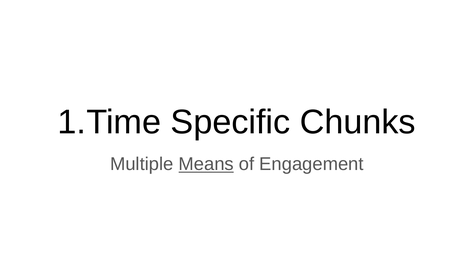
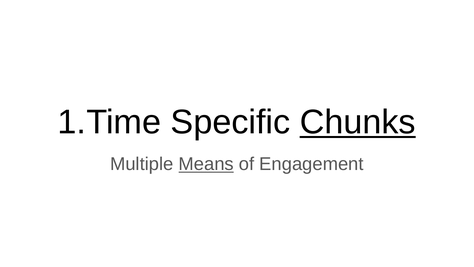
Chunks underline: none -> present
